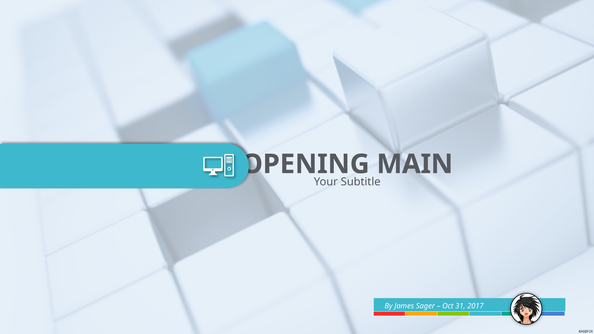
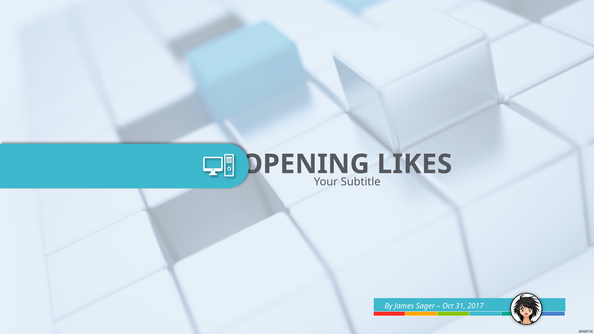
MAIN: MAIN -> LIKES
